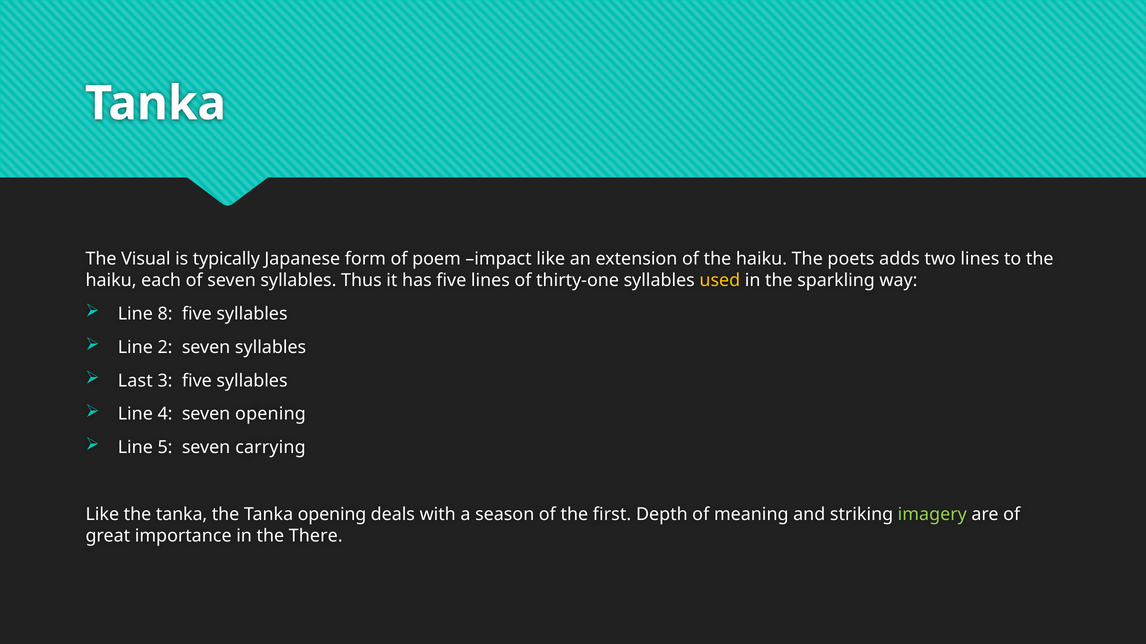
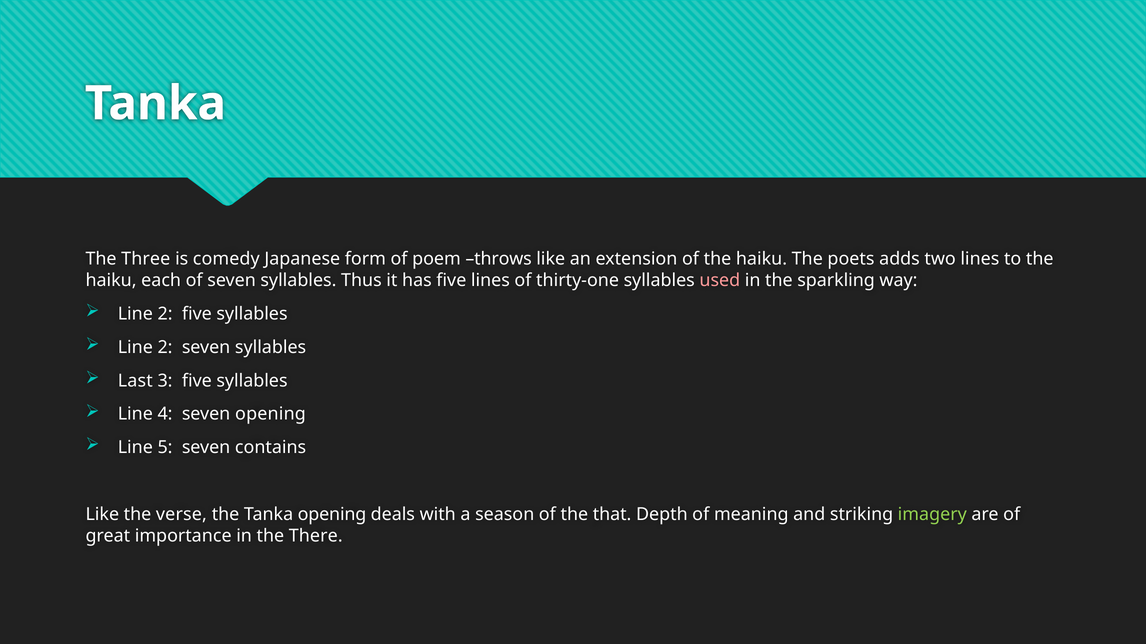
Visual: Visual -> Three
typically: typically -> comedy
impact: impact -> throws
used colour: yellow -> pink
8 at (165, 314): 8 -> 2
carrying: carrying -> contains
Like the tanka: tanka -> verse
first: first -> that
